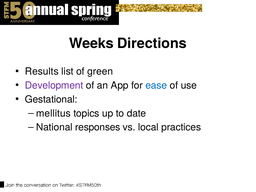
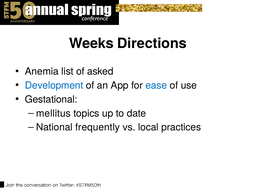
Results: Results -> Anemia
green: green -> asked
Development colour: purple -> blue
responses: responses -> frequently
